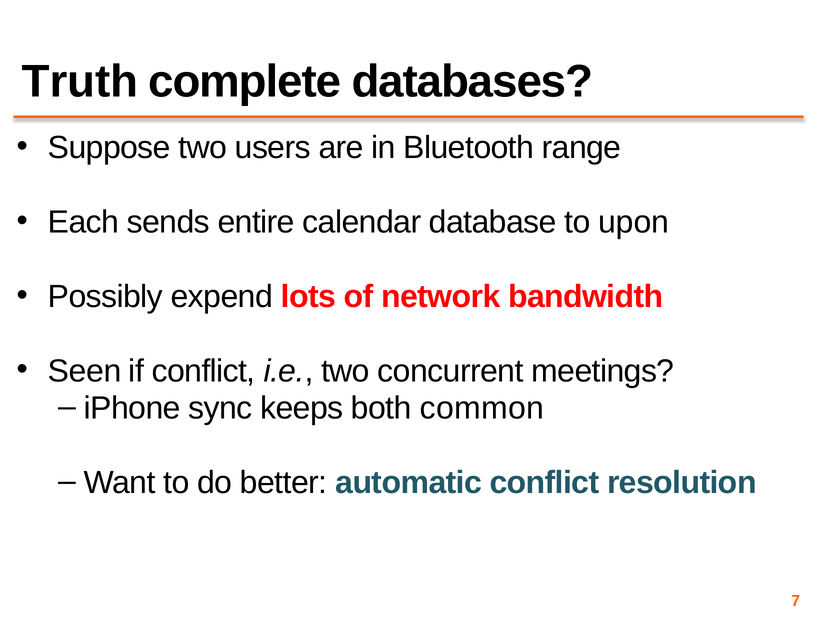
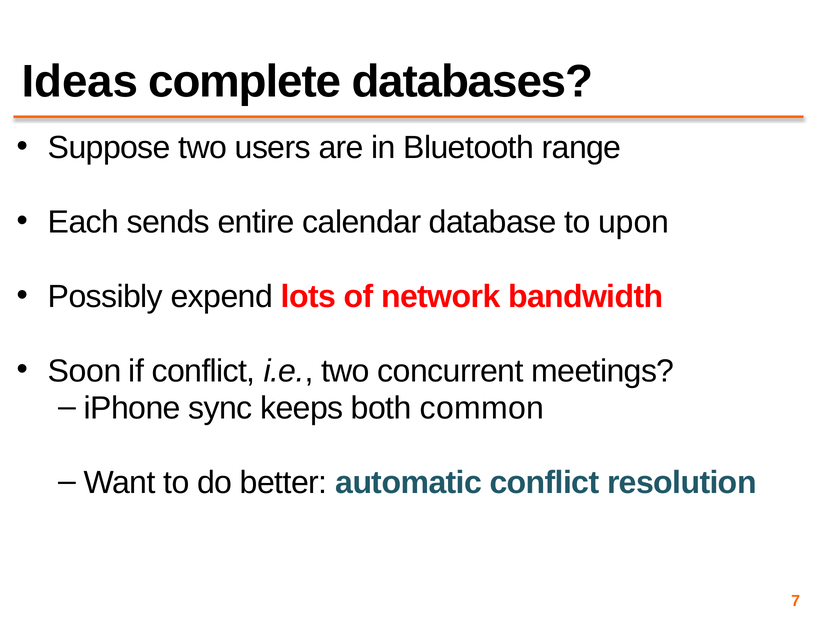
Truth: Truth -> Ideas
Seen: Seen -> Soon
